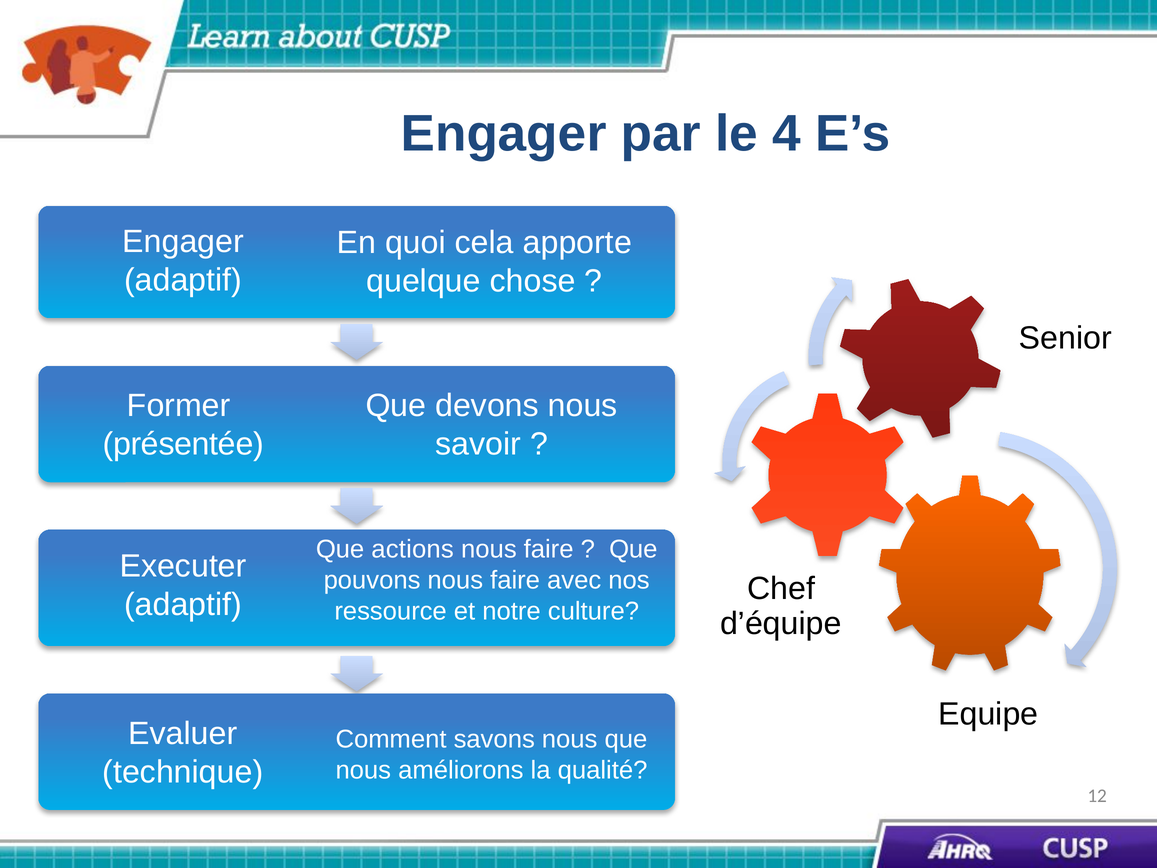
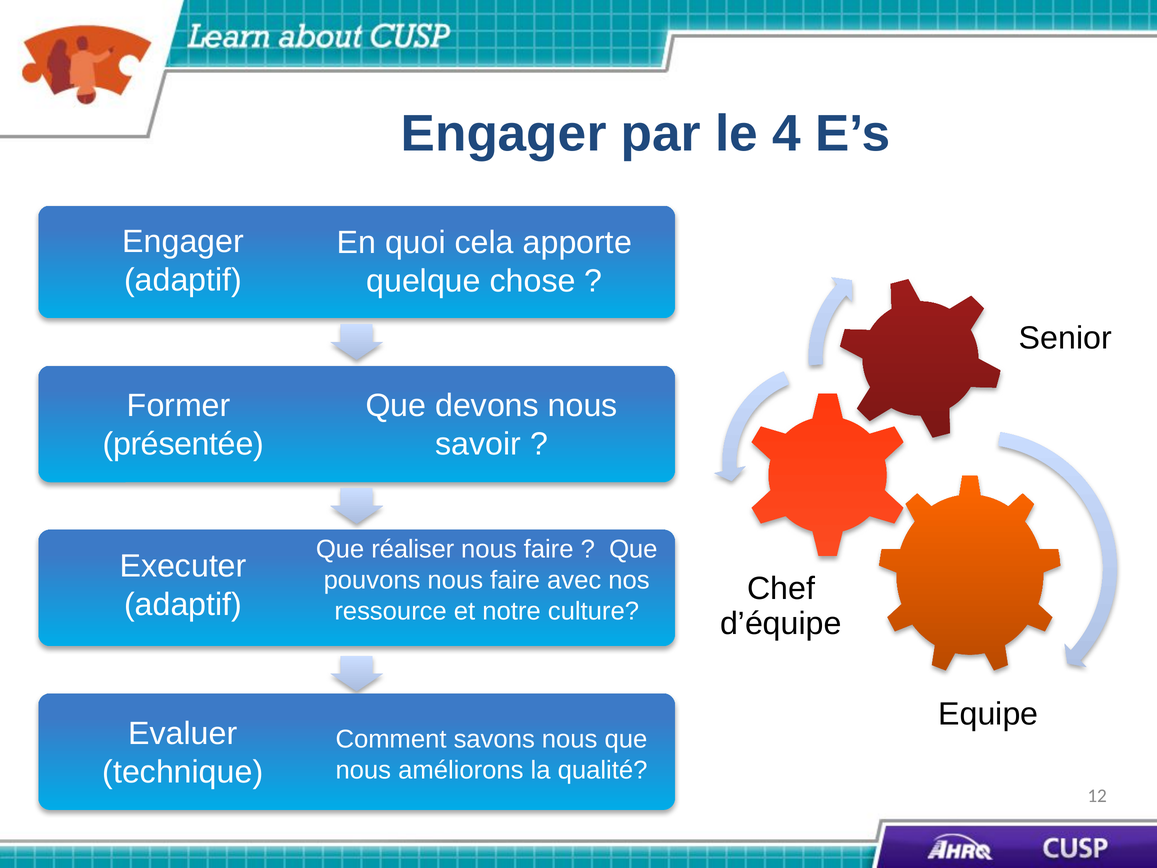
actions: actions -> réaliser
